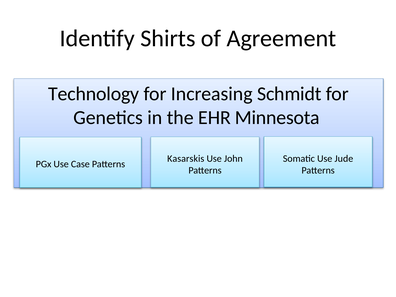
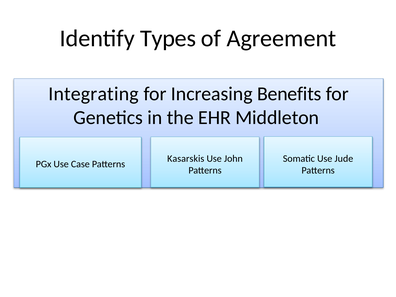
Shirts: Shirts -> Types
Technology: Technology -> Integrating
Schmidt: Schmidt -> Benefits
Minnesota: Minnesota -> Middleton
